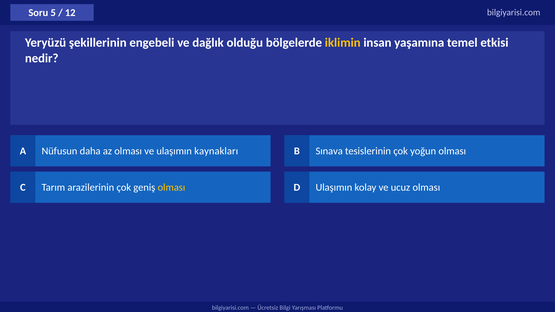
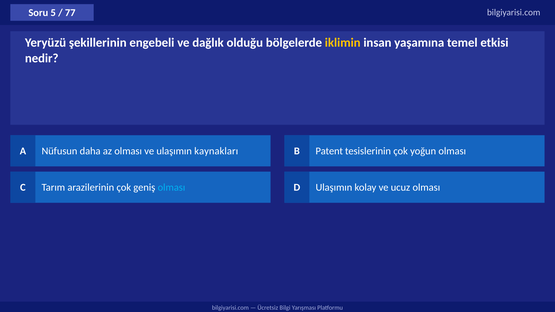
12: 12 -> 77
Sınava: Sınava -> Patent
olması at (171, 187) colour: yellow -> light blue
